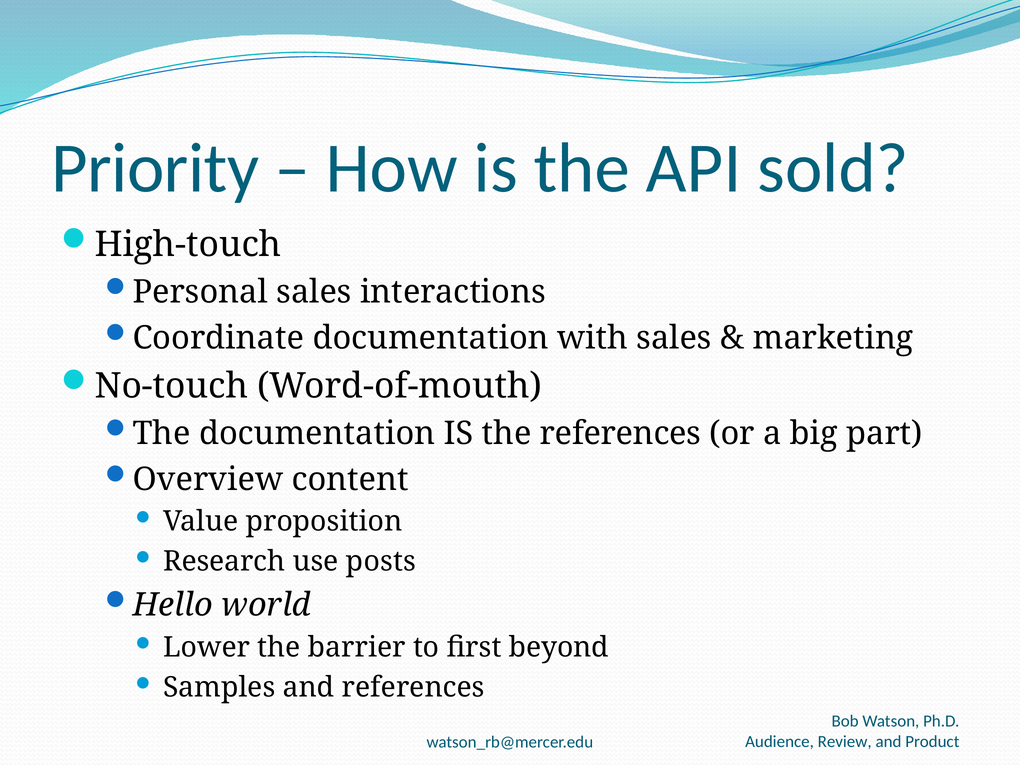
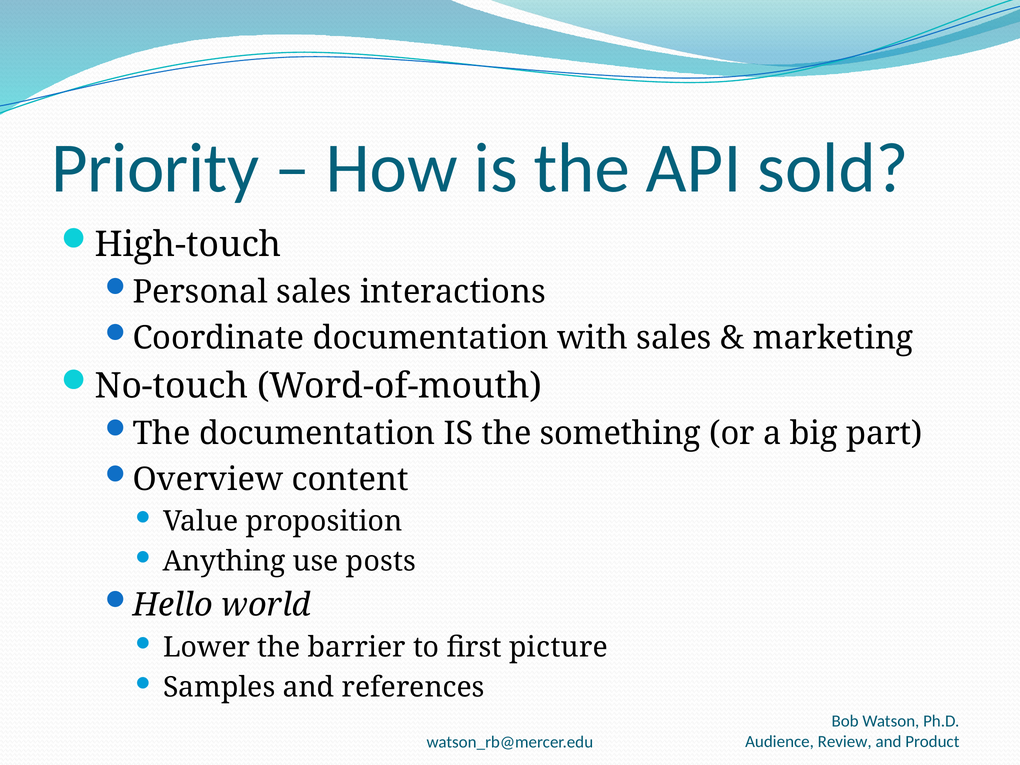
the references: references -> something
Research: Research -> Anything
beyond: beyond -> picture
